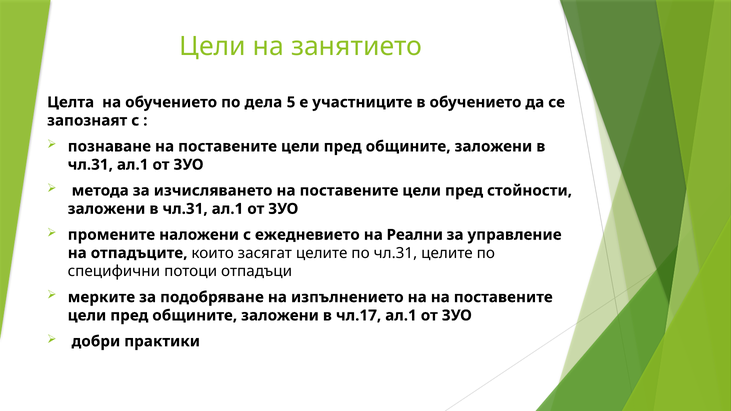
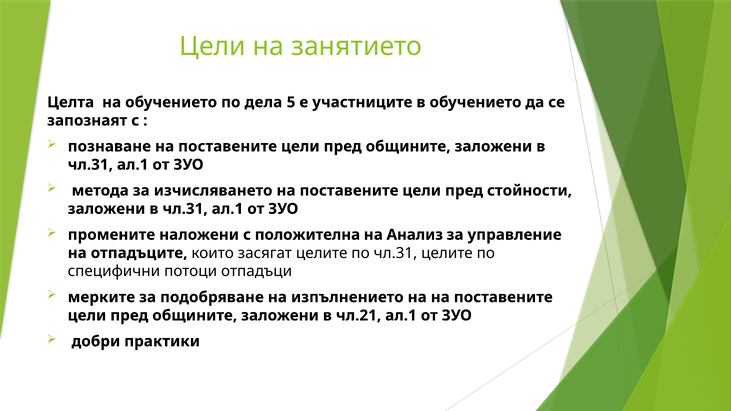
ежедневието: ежедневието -> положителна
Реални: Реални -> Анализ
чл.17: чл.17 -> чл.21
